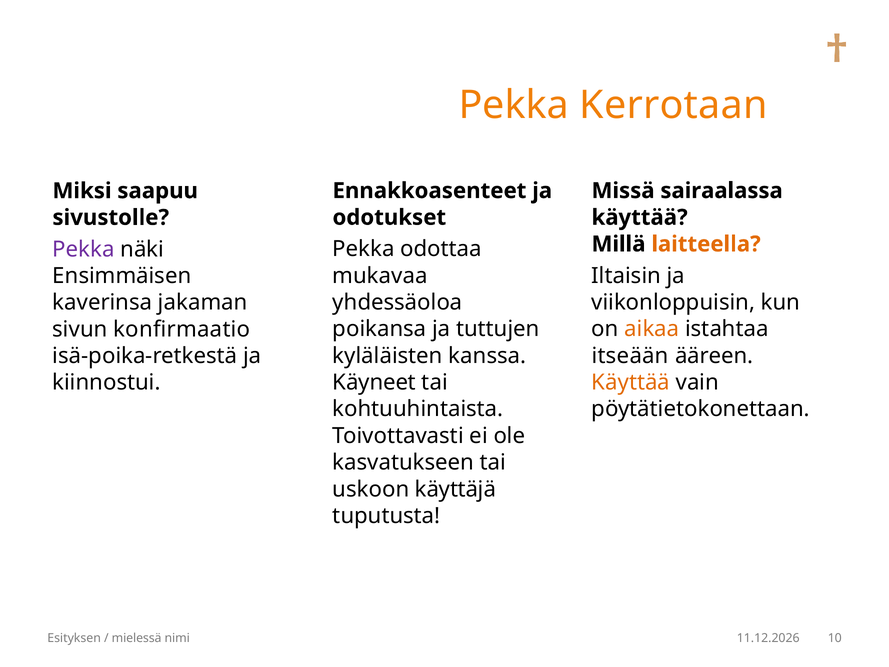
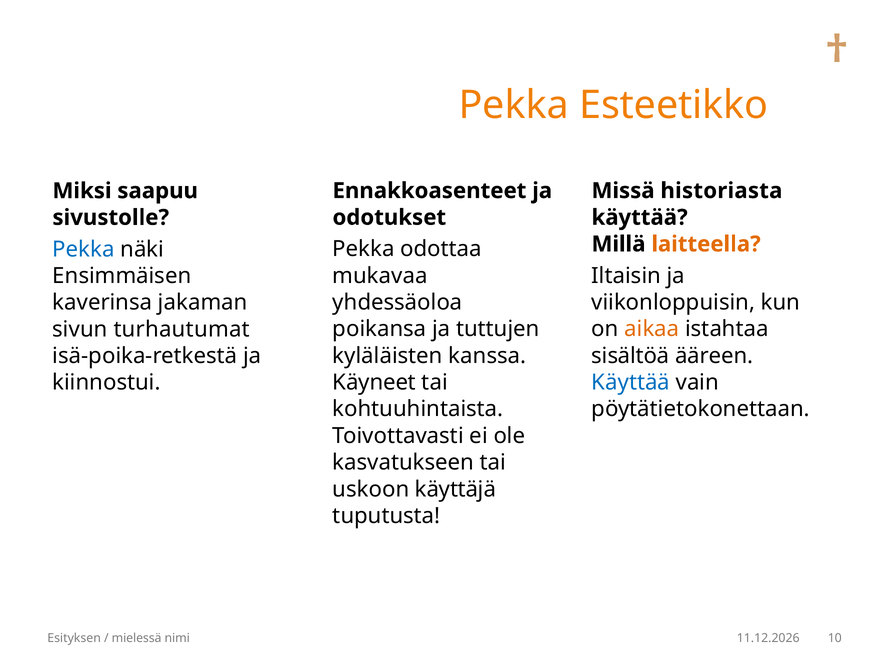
Kerrotaan: Kerrotaan -> Esteetikko
sairaalassa: sairaalassa -> historiasta
Pekka at (84, 249) colour: purple -> blue
konfirmaatio: konfirmaatio -> turhautumat
itseään: itseään -> sisältöä
Käyttää at (631, 382) colour: orange -> blue
